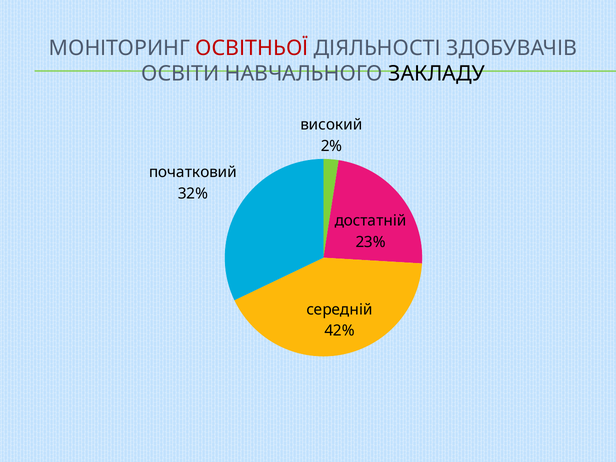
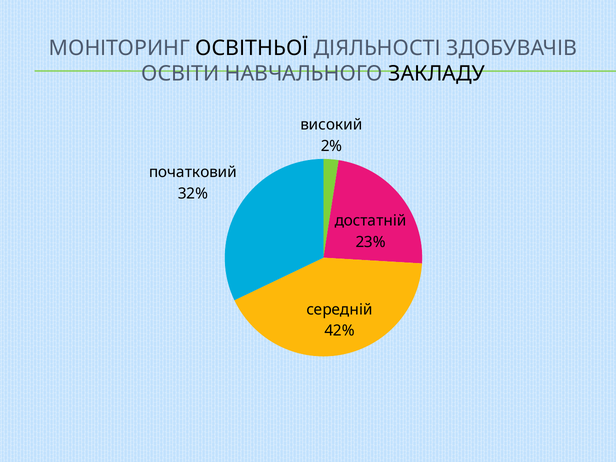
ОСВІТНЬОЇ colour: red -> black
